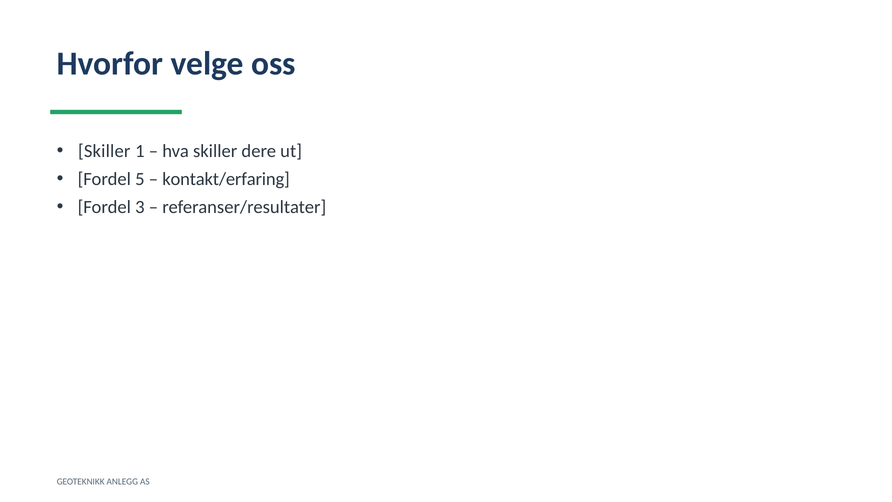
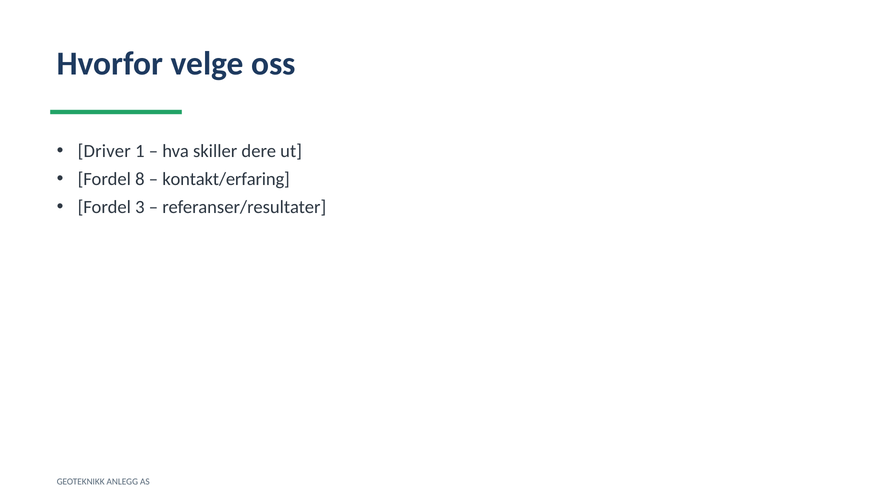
Skiller at (104, 151): Skiller -> Driver
5: 5 -> 8
